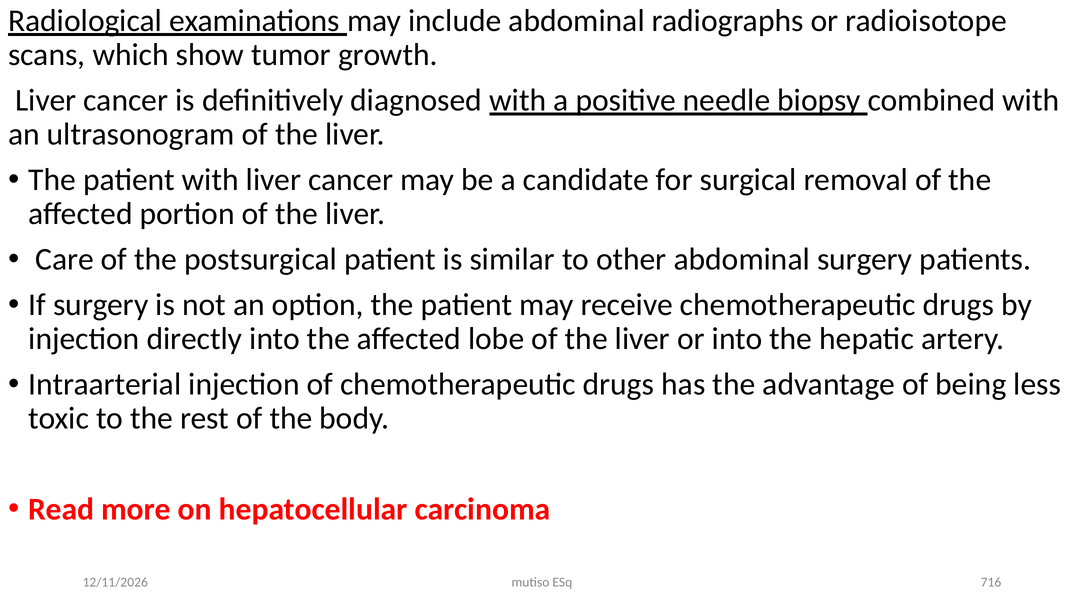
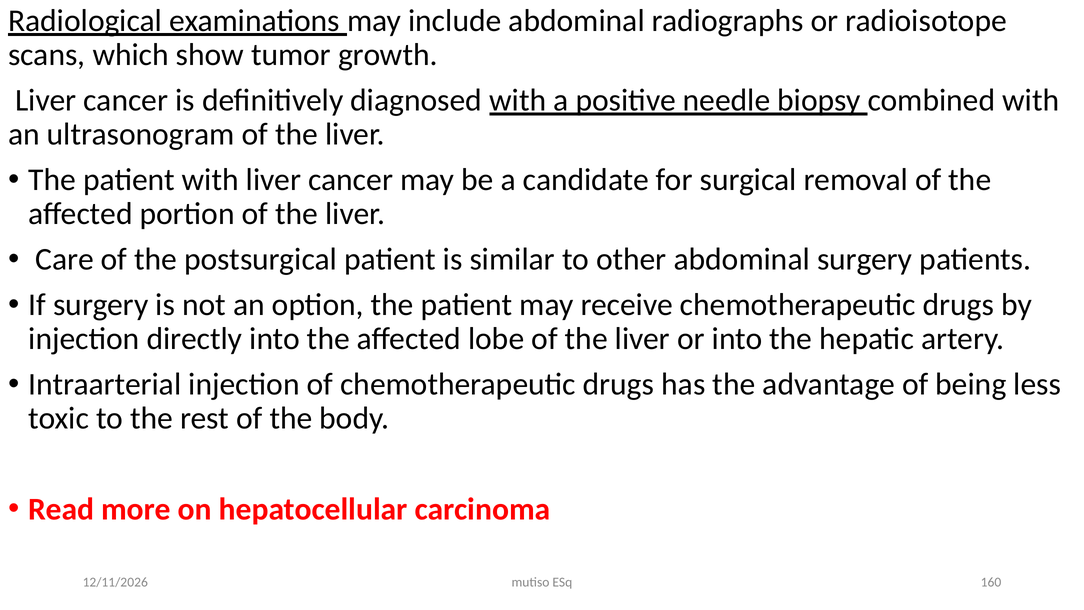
716: 716 -> 160
